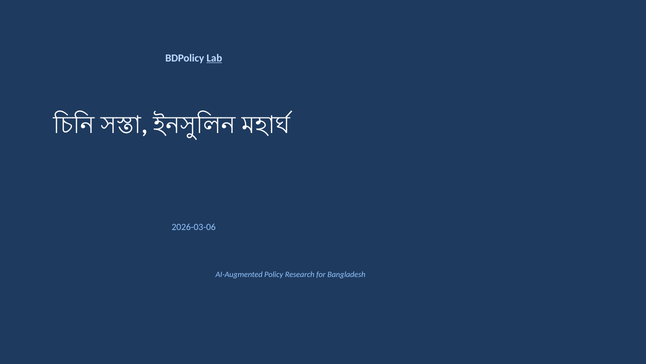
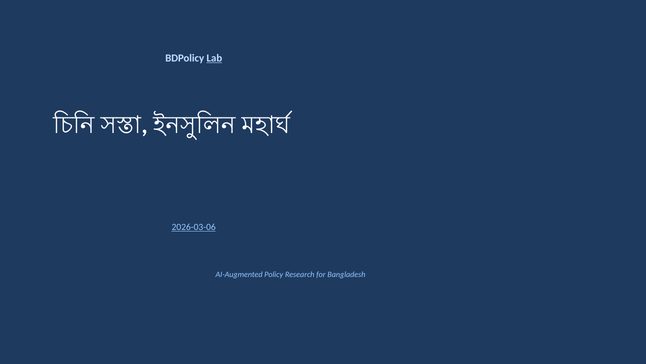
2026-03-06 underline: none -> present
